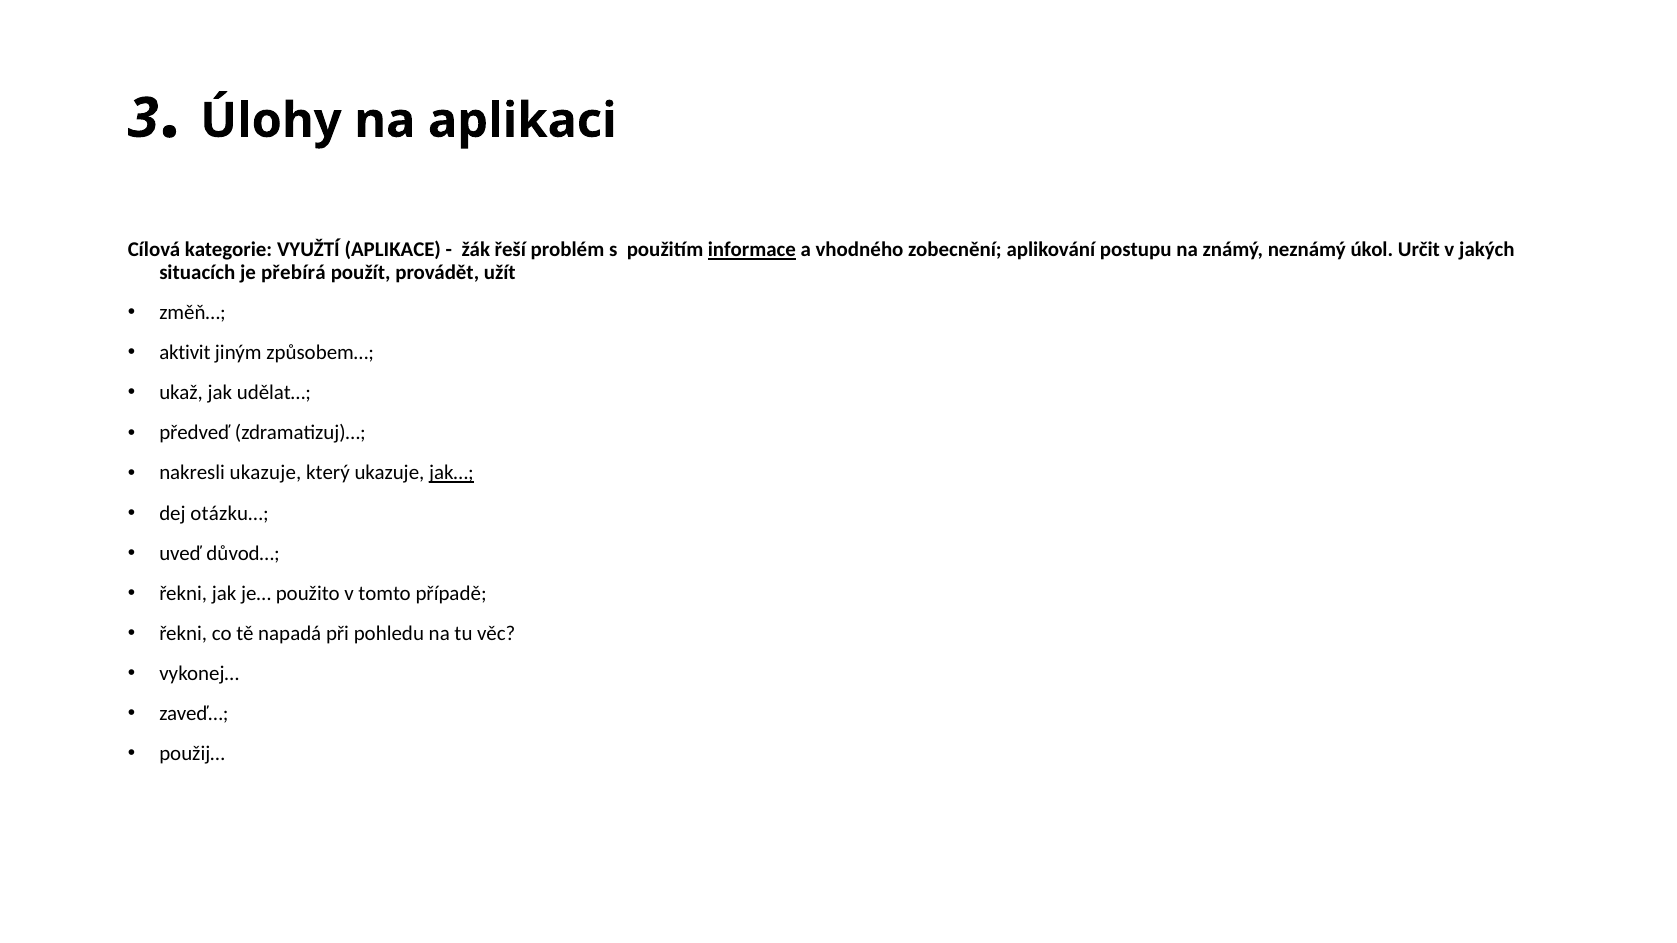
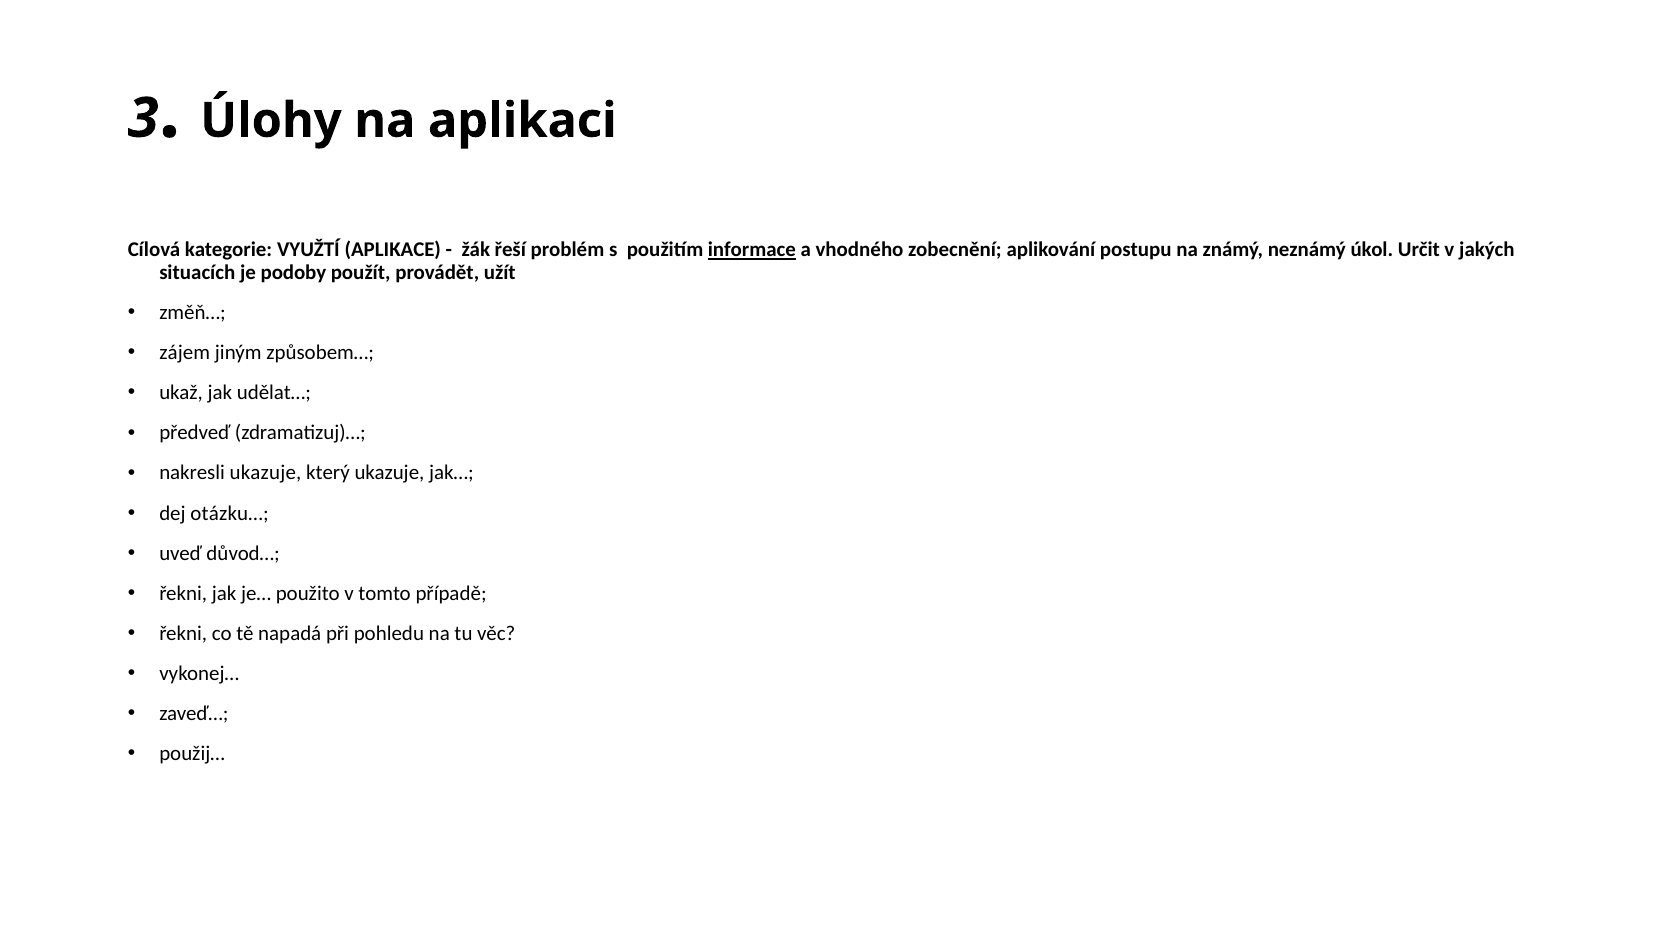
přebírá: přebírá -> podoby
aktivit: aktivit -> zájem
jak… underline: present -> none
